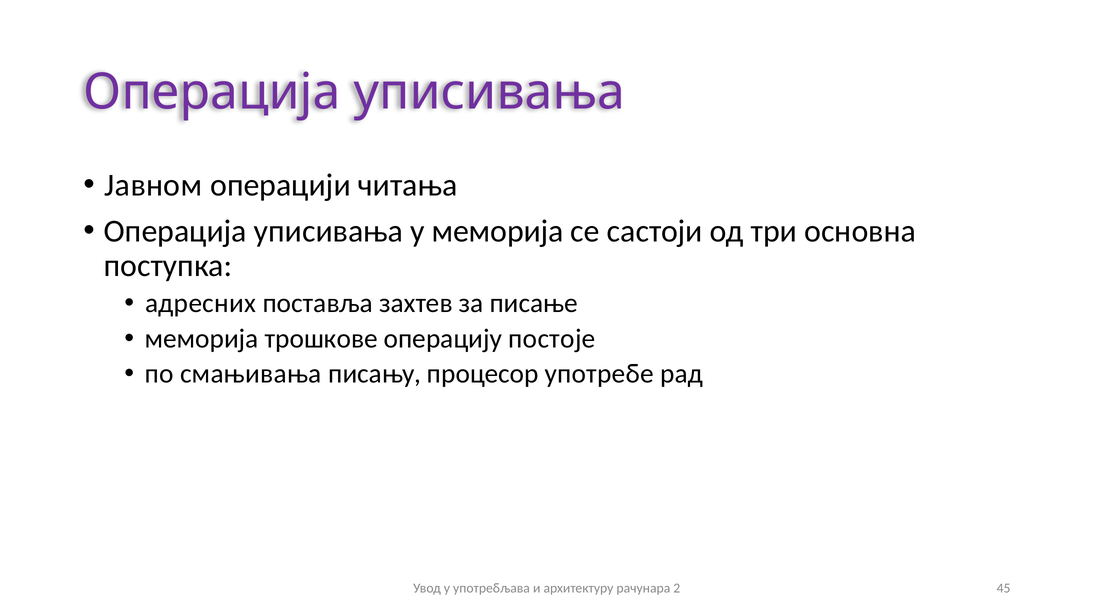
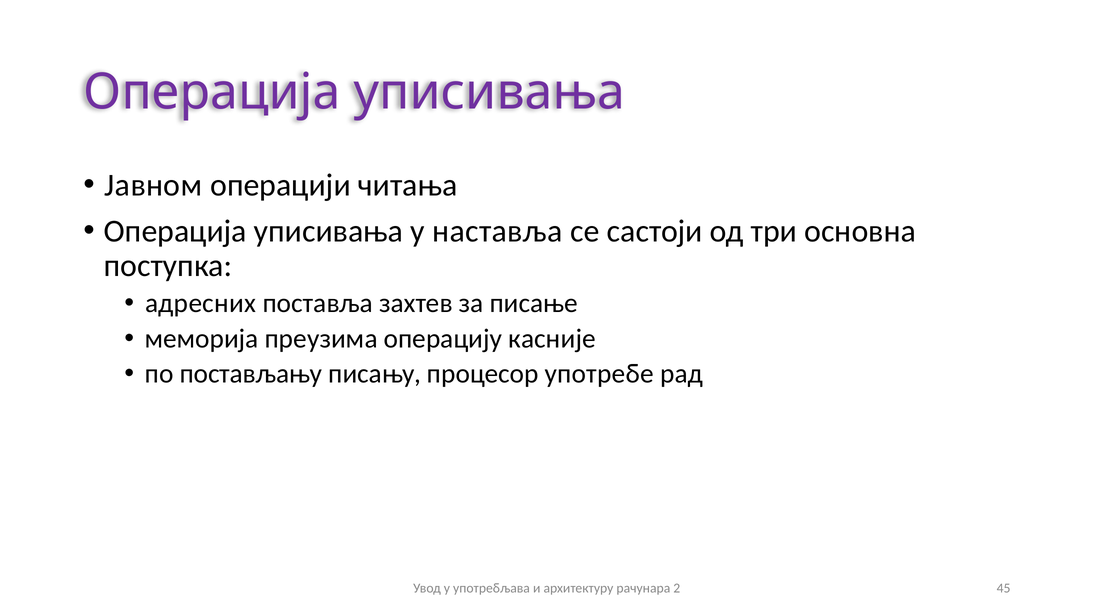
у меморија: меморија -> наставља
трошкове: трошкове -> преузима
постоје: постоје -> касније
смањивања: смањивања -> постављању
